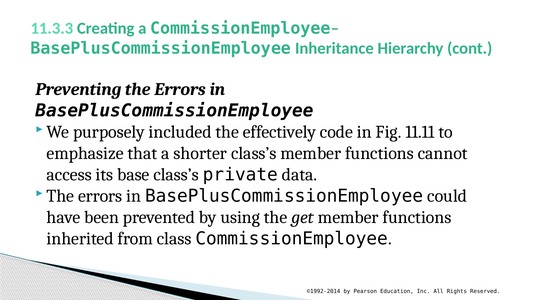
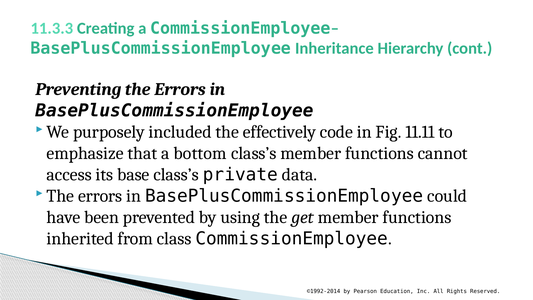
shorter: shorter -> bottom
